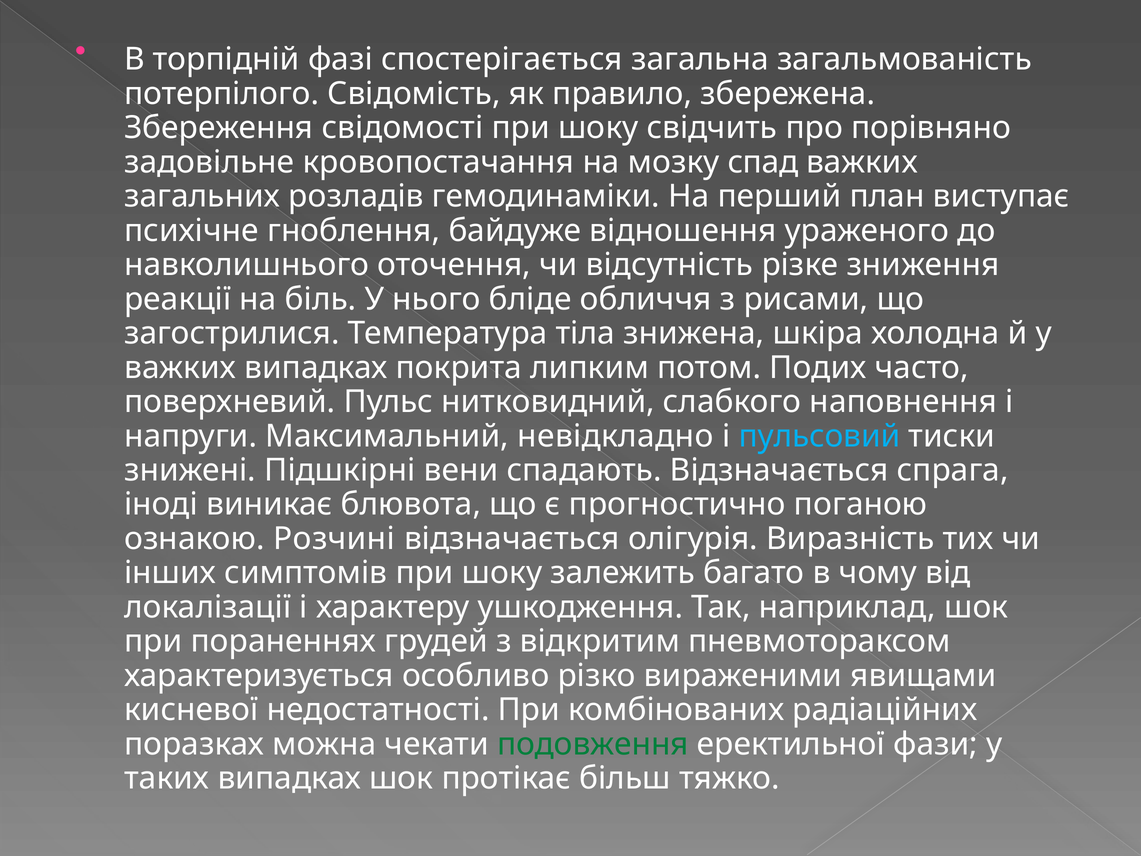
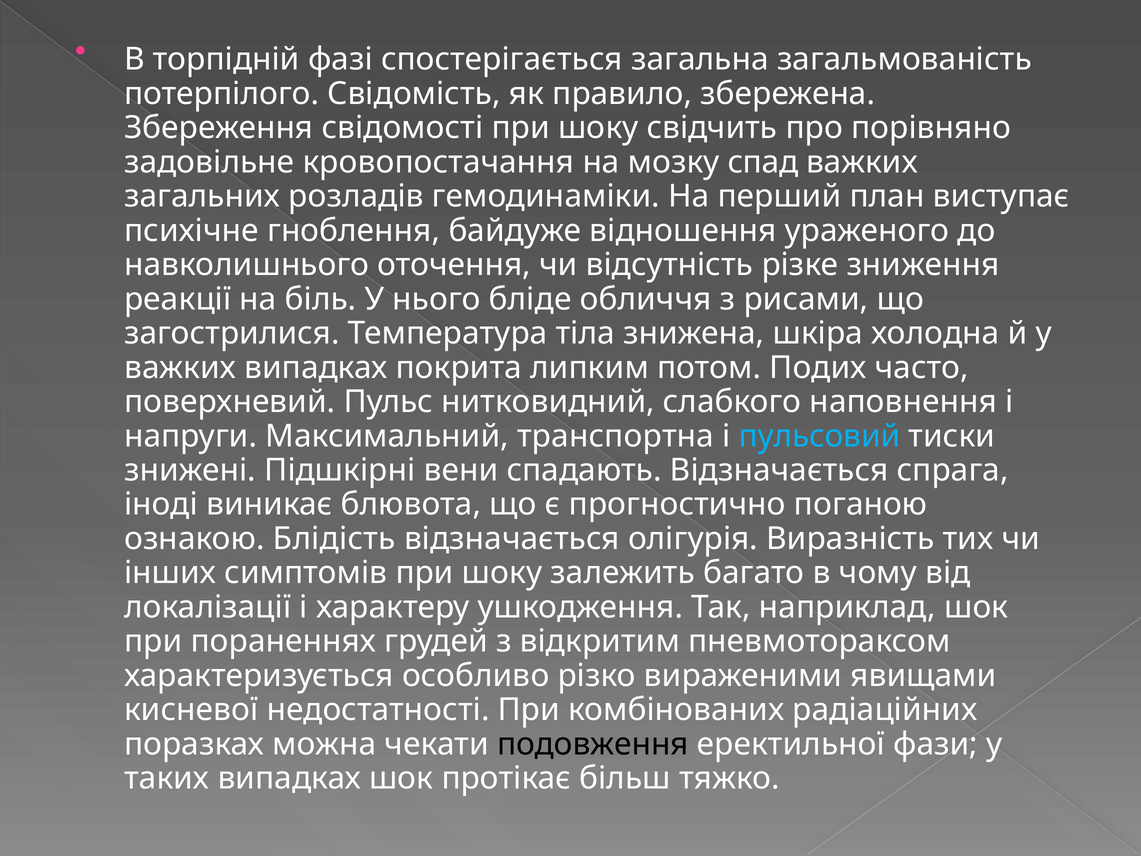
невідкладно: невідкладно -> транспортна
Розчині: Розчині -> Блідість
подовження colour: green -> black
